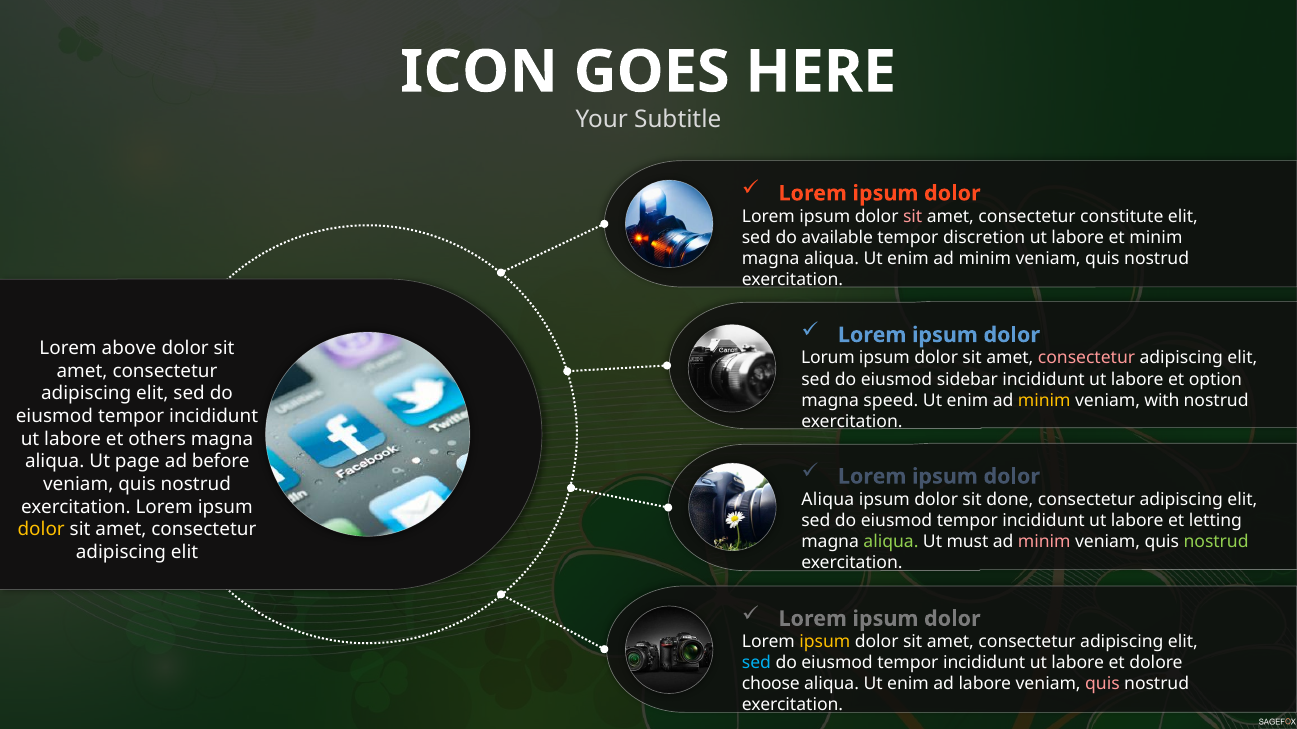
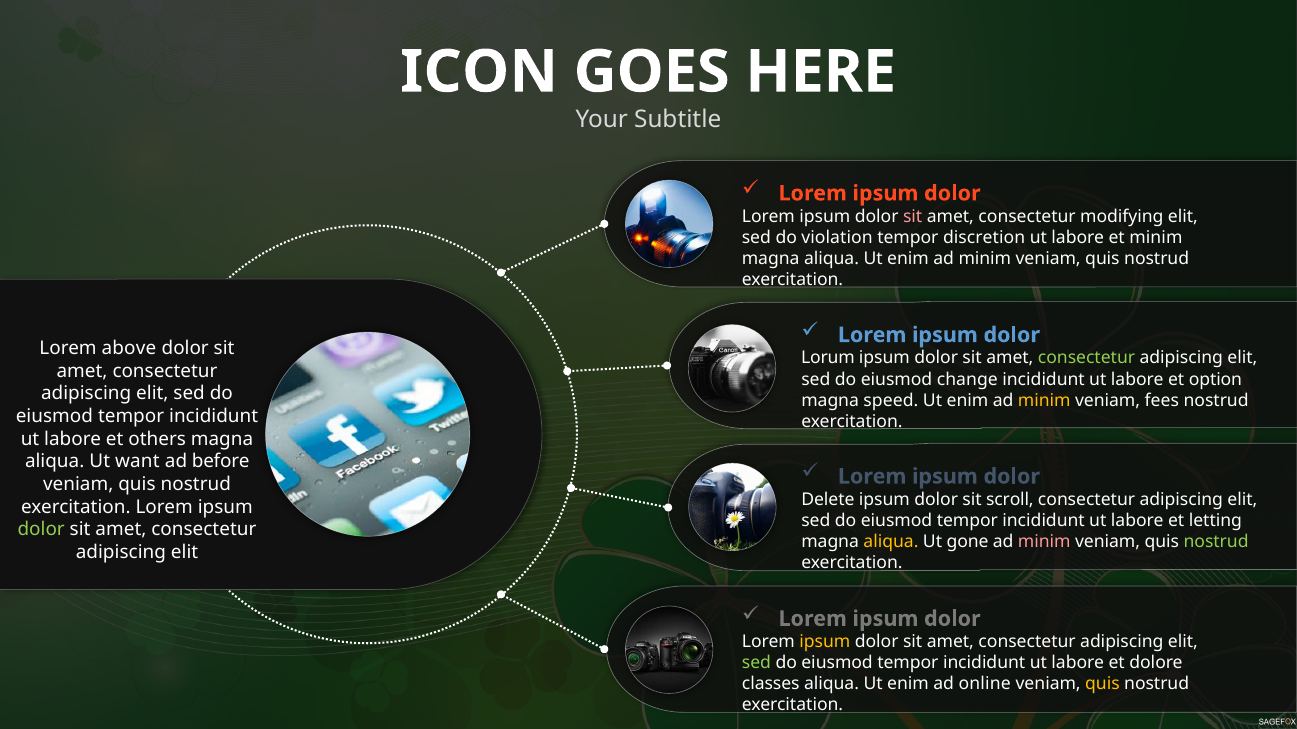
constitute: constitute -> modifying
available: available -> violation
consectetur at (1087, 358) colour: pink -> light green
sidebar: sidebar -> change
with: with -> fees
page: page -> want
Aliqua at (828, 500): Aliqua -> Delete
done: done -> scroll
dolor at (41, 530) colour: yellow -> light green
aliqua at (891, 542) colour: light green -> yellow
must: must -> gone
sed at (756, 663) colour: light blue -> light green
choose: choose -> classes
ad labore: labore -> online
quis at (1102, 685) colour: pink -> yellow
